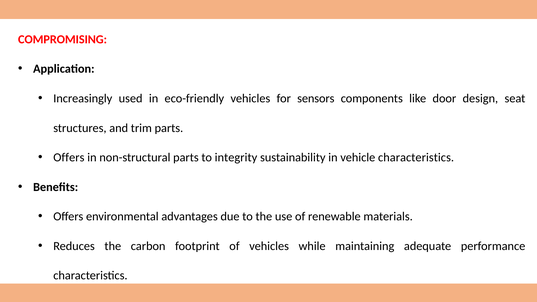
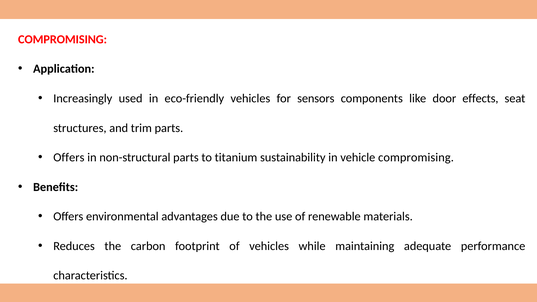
design: design -> effects
integrity: integrity -> titanium
vehicle characteristics: characteristics -> compromising
